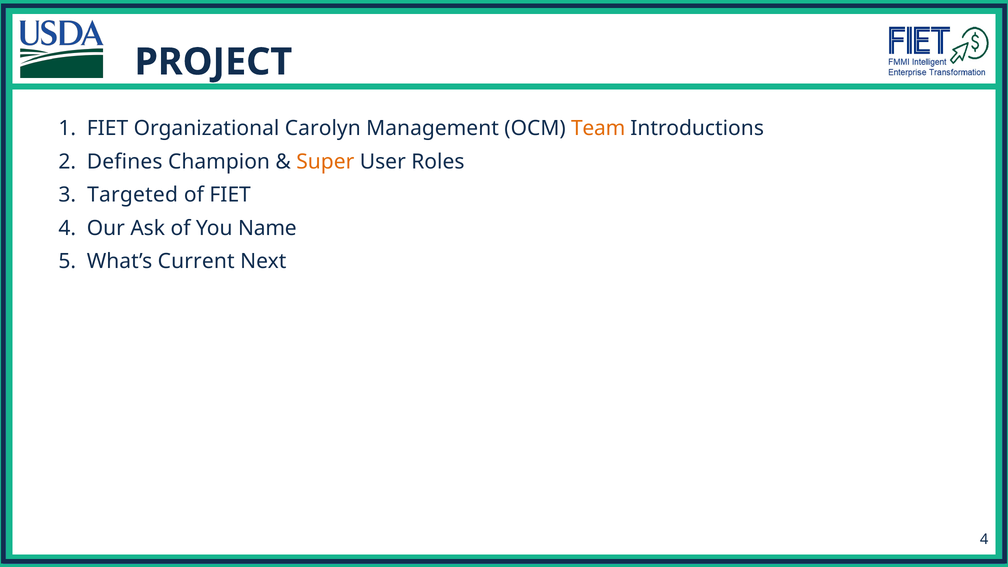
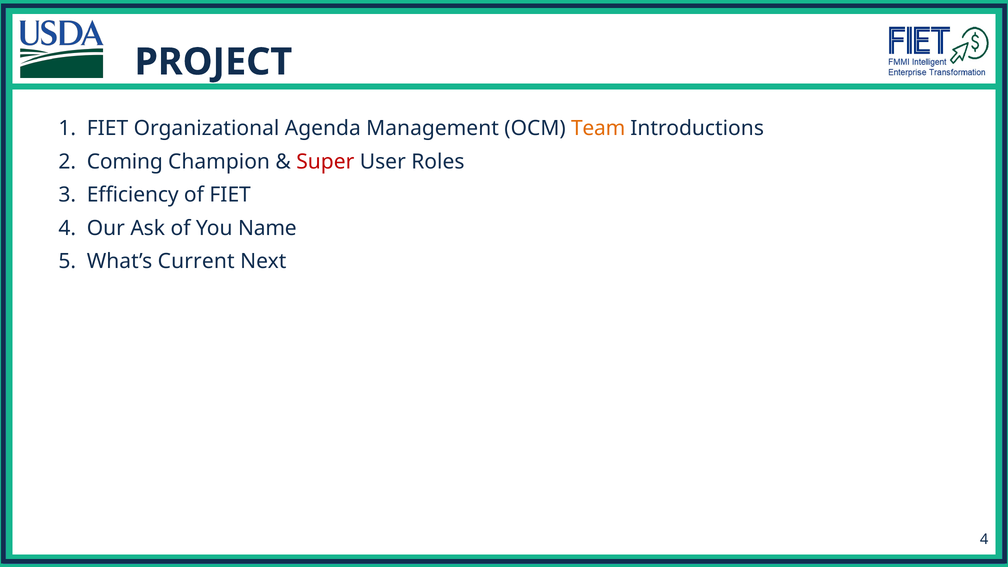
Carolyn: Carolyn -> Agenda
Defines: Defines -> Coming
Super colour: orange -> red
Targeted: Targeted -> Efficiency
